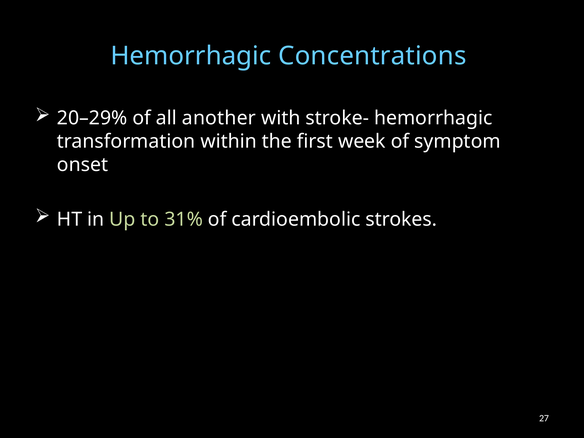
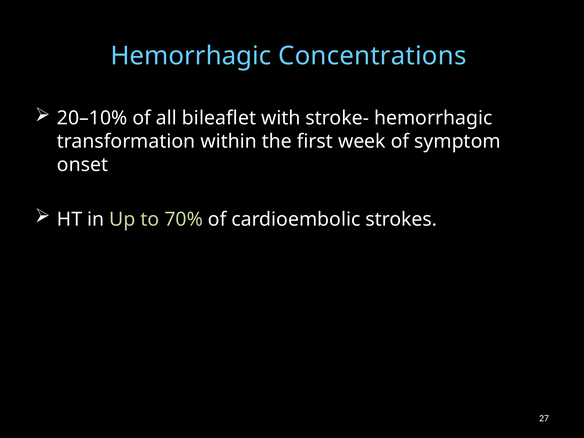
20–29%: 20–29% -> 20–10%
another: another -> bileaflet
31%: 31% -> 70%
